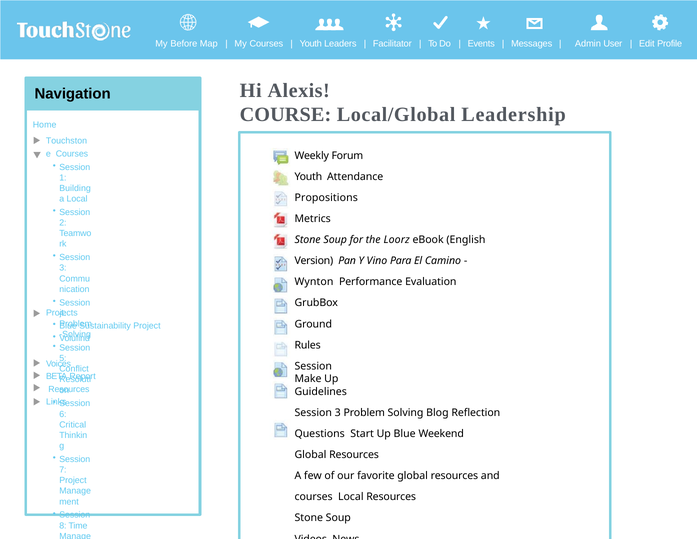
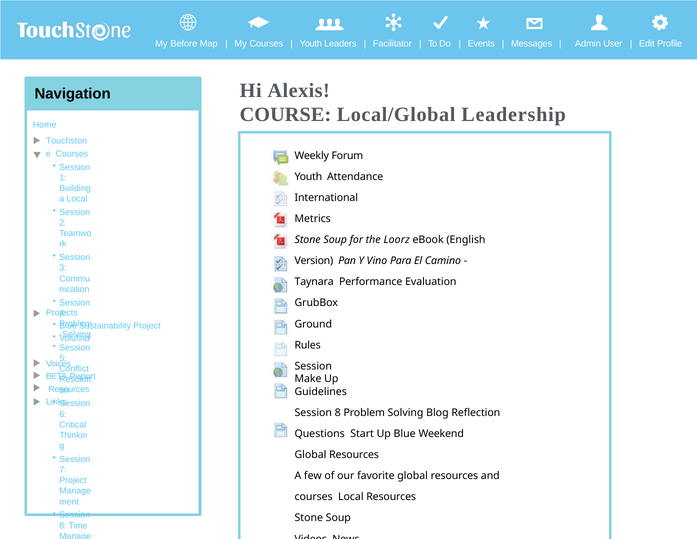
Propositions: Propositions -> International
Wynton: Wynton -> Taynara
3 at (338, 412): 3 -> 8
